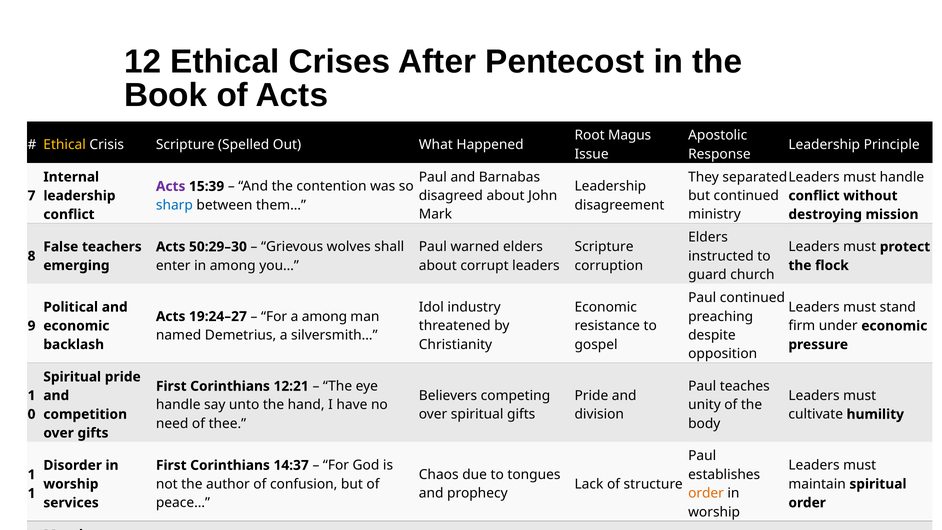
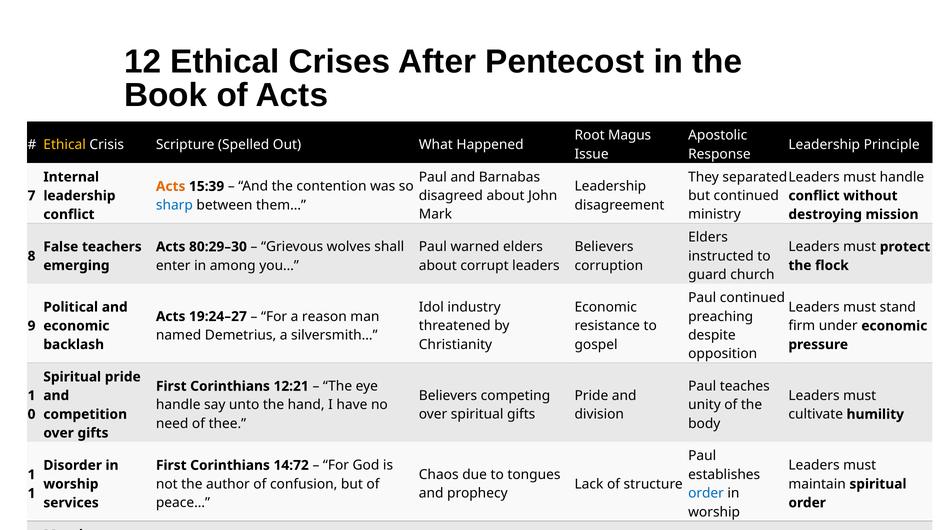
Acts at (171, 186) colour: purple -> orange
Scripture at (604, 247): Scripture -> Believers
50:29–30: 50:29–30 -> 80:29–30
a among: among -> reason
14:37: 14:37 -> 14:72
order at (706, 493) colour: orange -> blue
